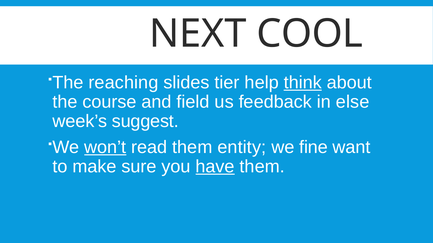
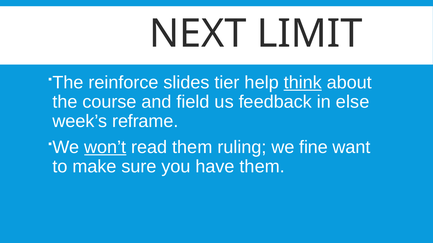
COOL: COOL -> LIMIT
reaching: reaching -> reinforce
suggest: suggest -> reframe
entity: entity -> ruling
have underline: present -> none
